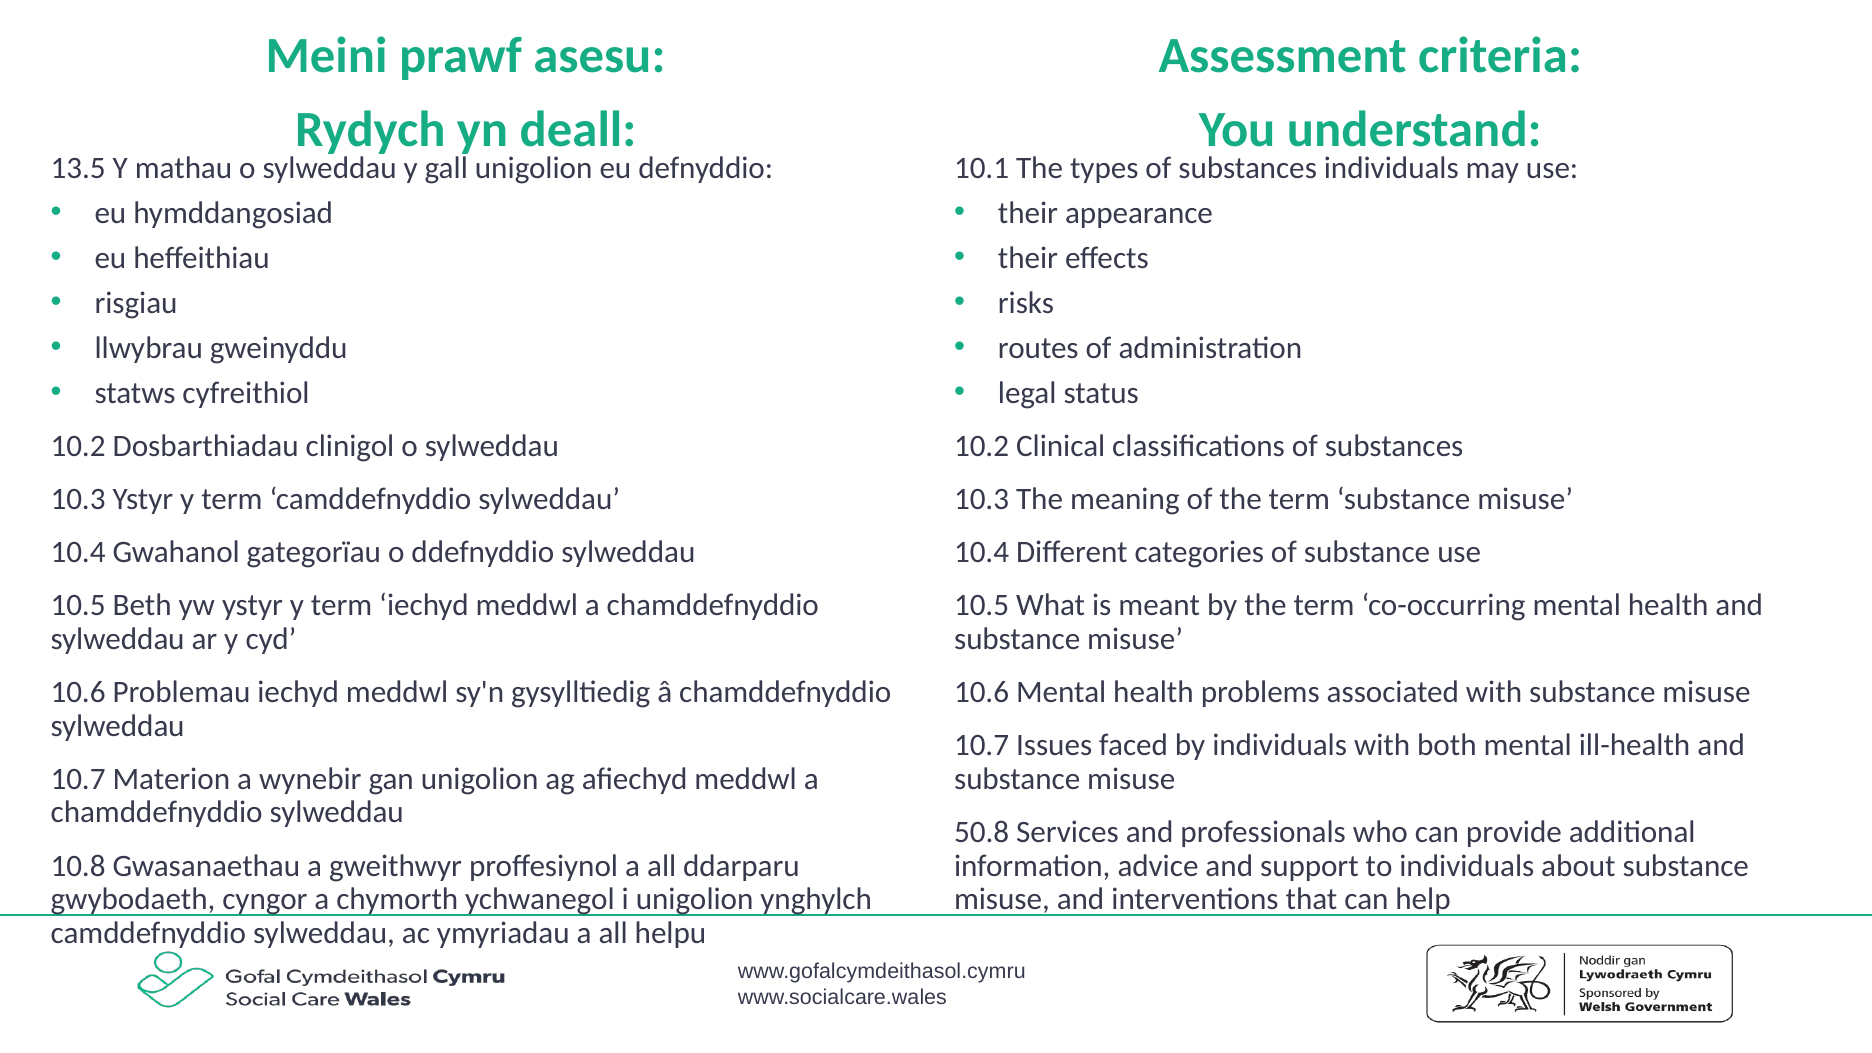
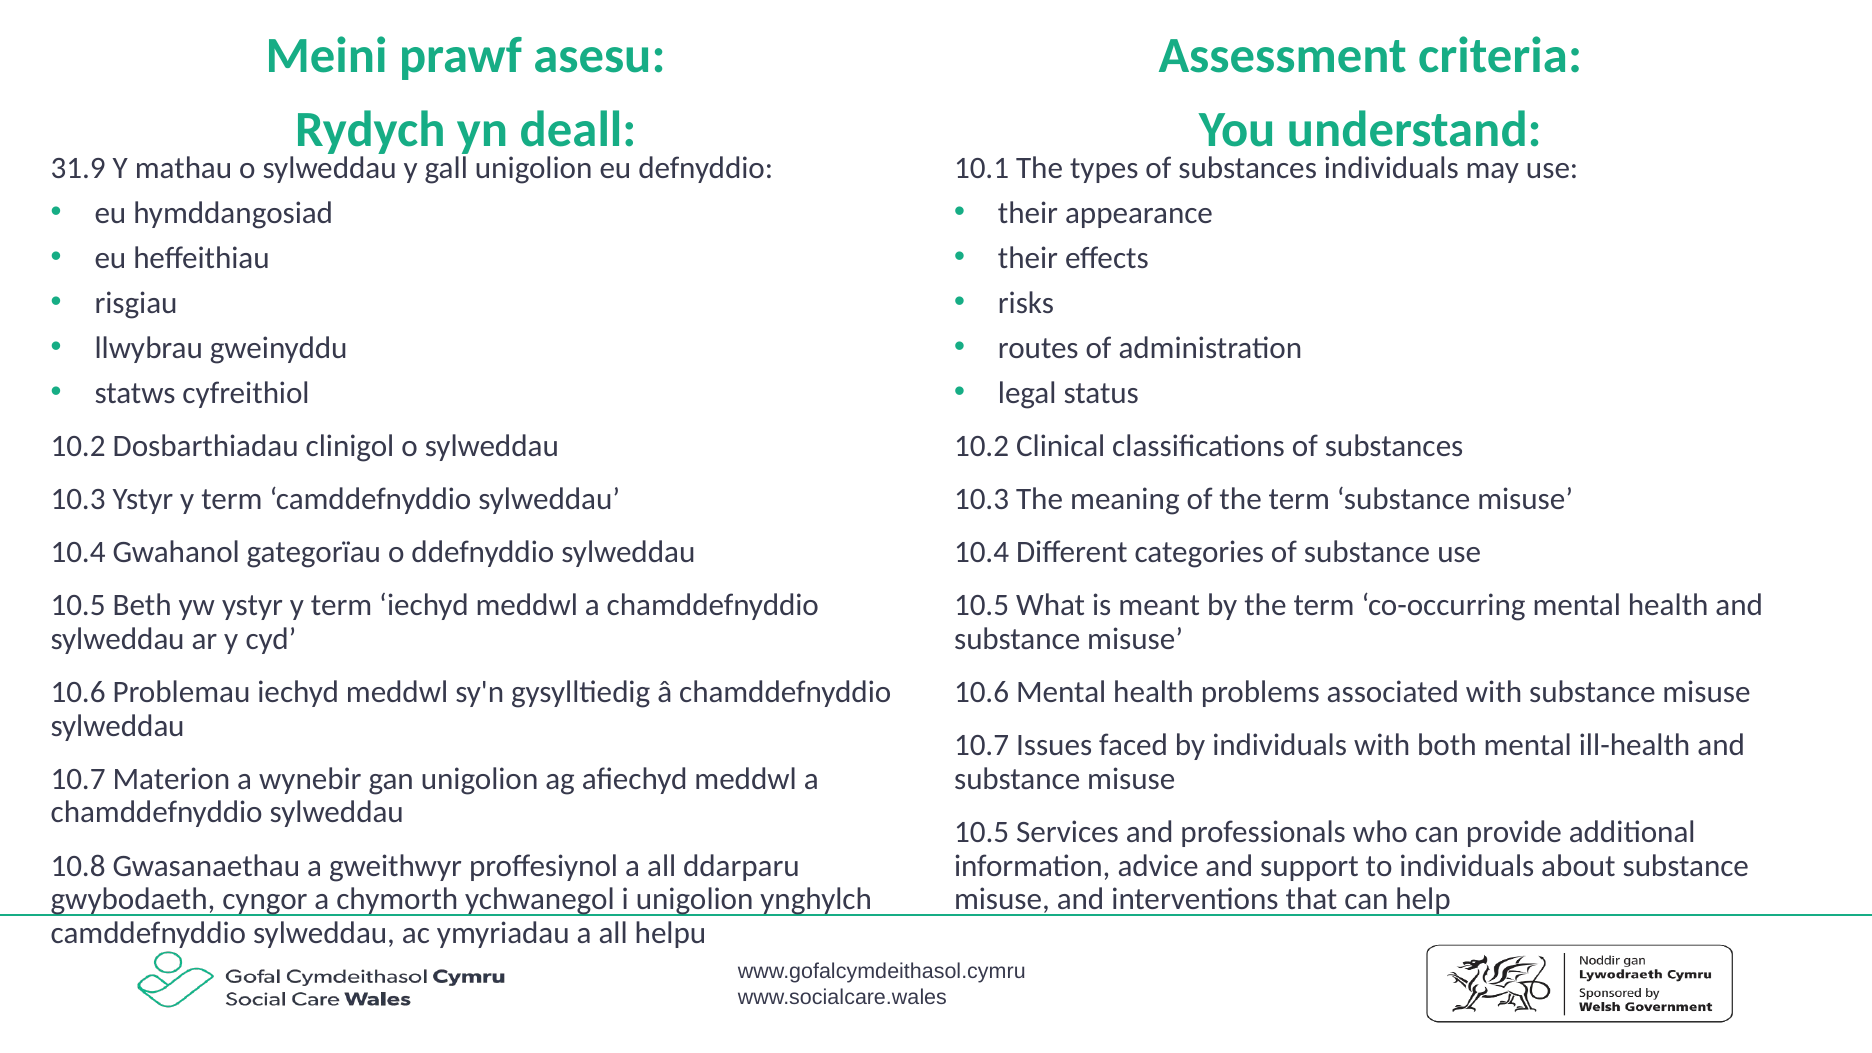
13.5: 13.5 -> 31.9
50.8 at (982, 832): 50.8 -> 10.5
